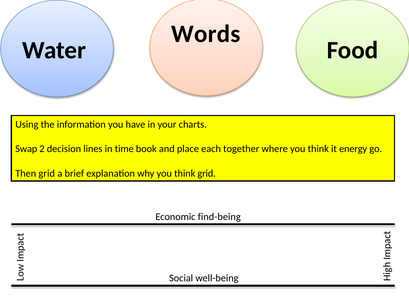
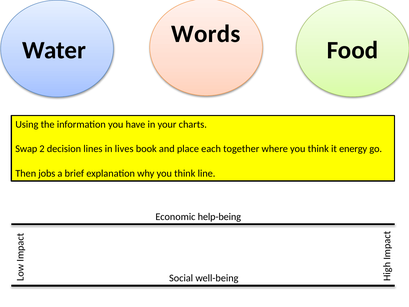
time: time -> lives
Then grid: grid -> jobs
think grid: grid -> line
find-being: find-being -> help-being
